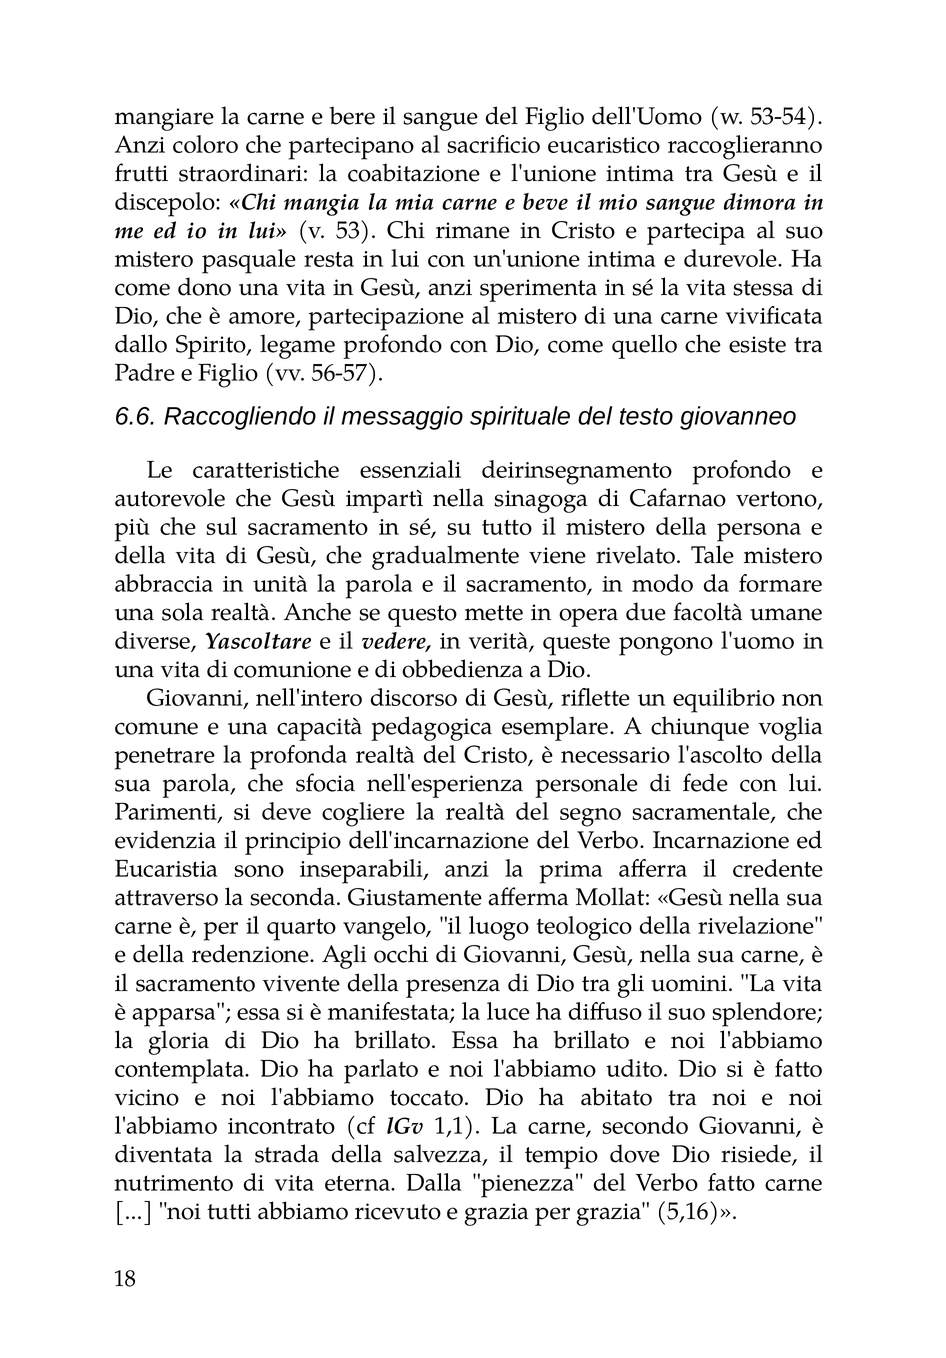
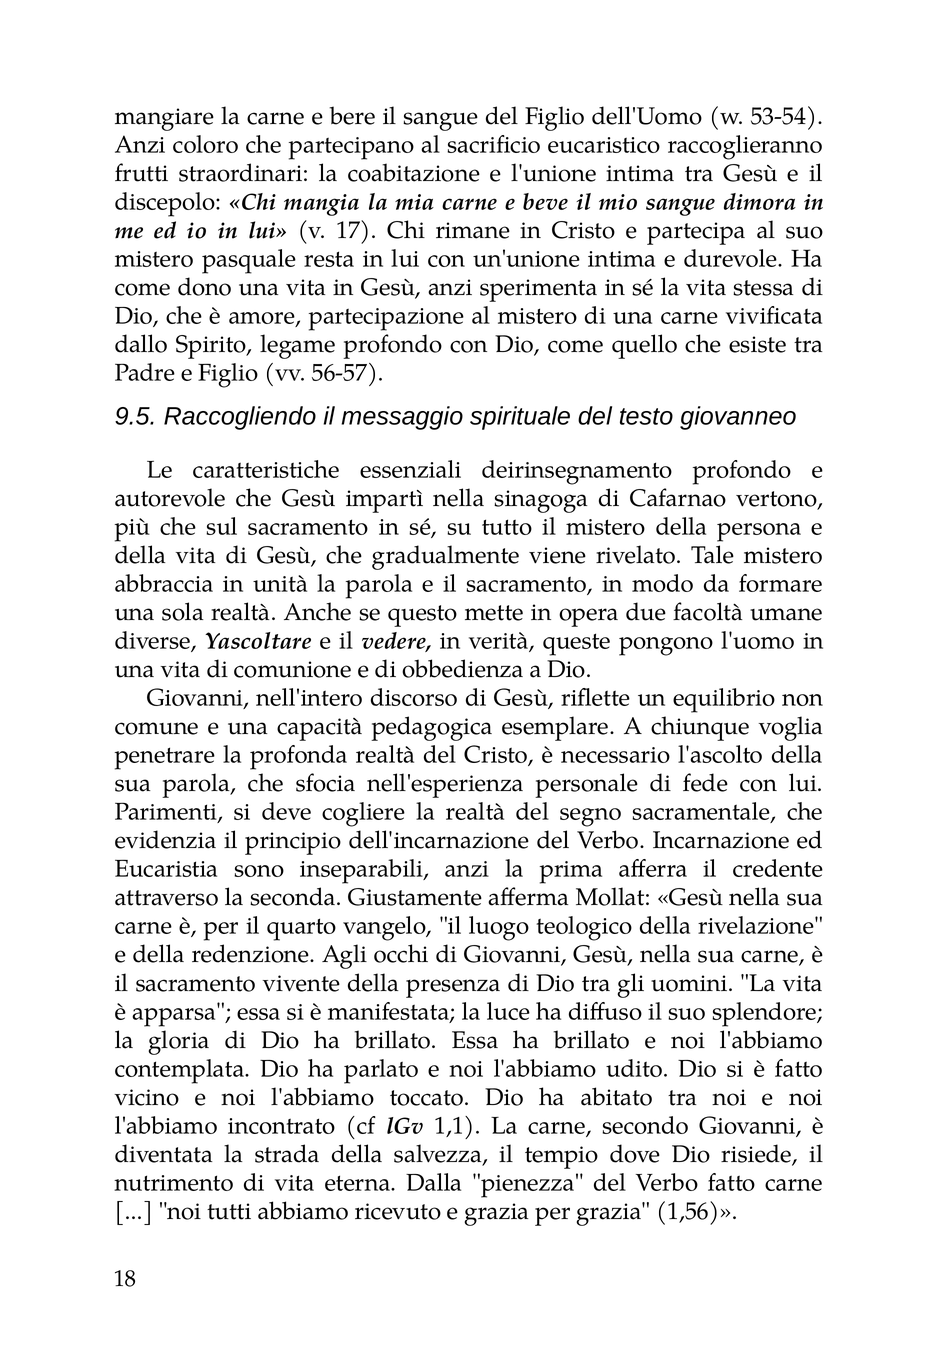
53: 53 -> 17
6.6: 6.6 -> 9.5
5,16: 5,16 -> 1,56
